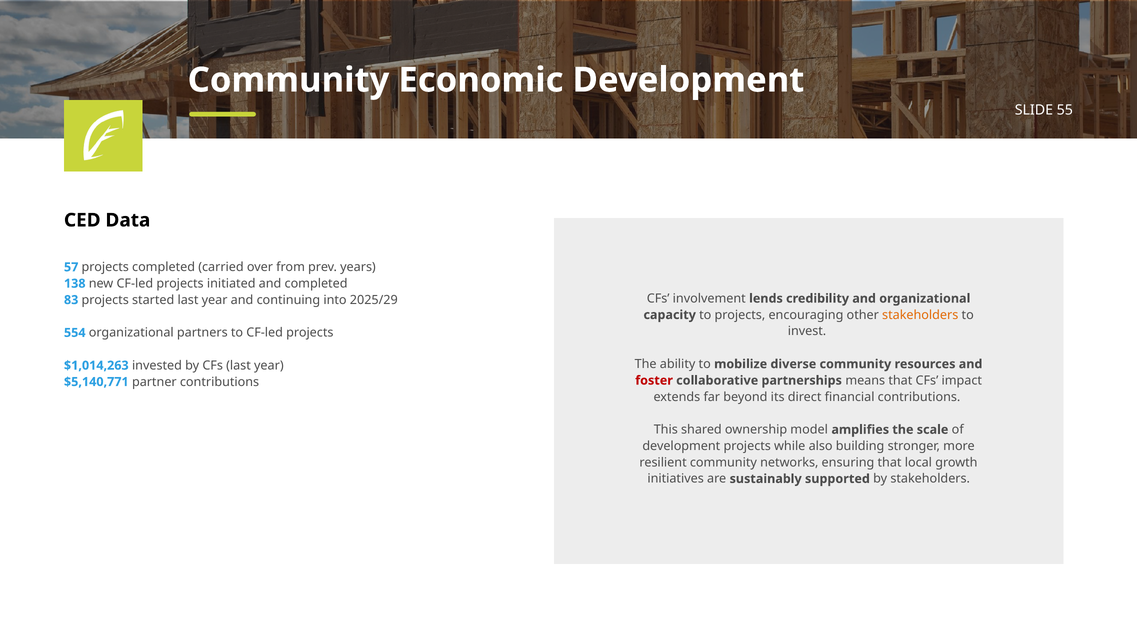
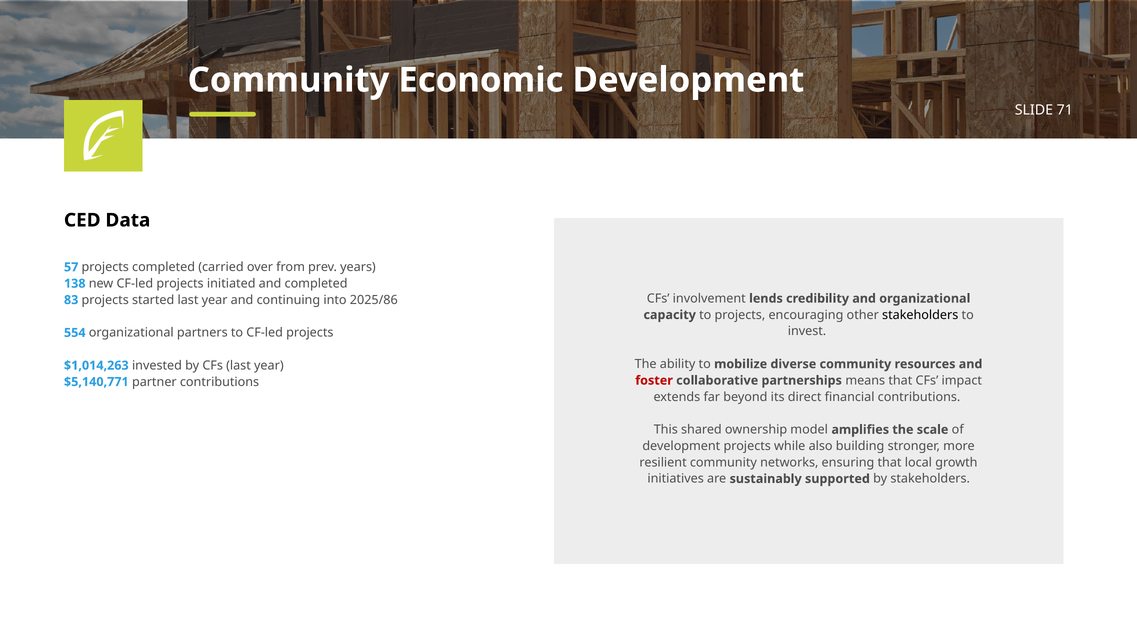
55: 55 -> 71
2025/29: 2025/29 -> 2025/86
stakeholders at (920, 315) colour: orange -> black
